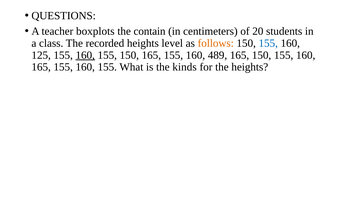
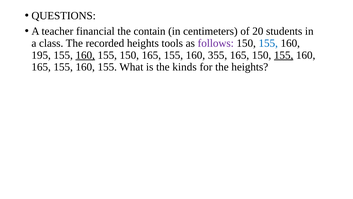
boxplots: boxplots -> financial
level: level -> tools
follows colour: orange -> purple
125: 125 -> 195
489: 489 -> 355
155 at (284, 55) underline: none -> present
